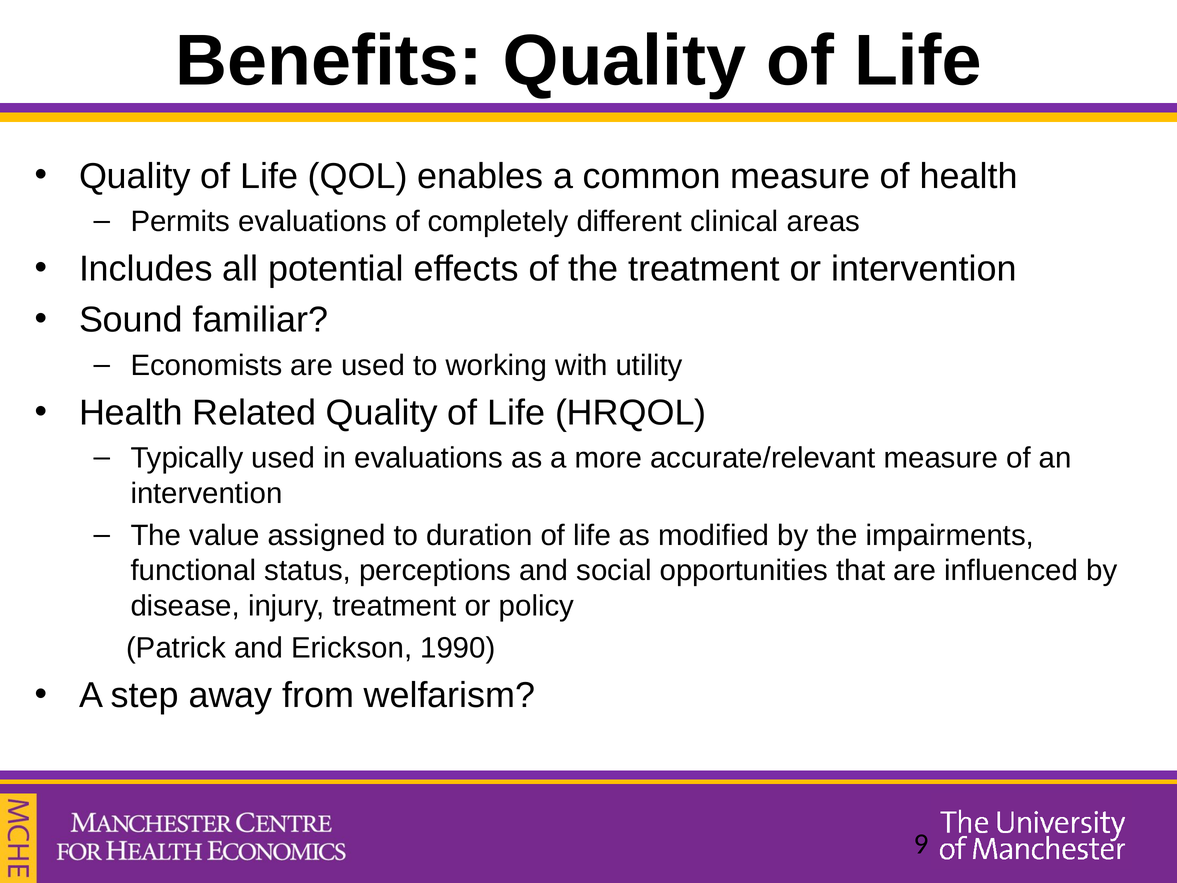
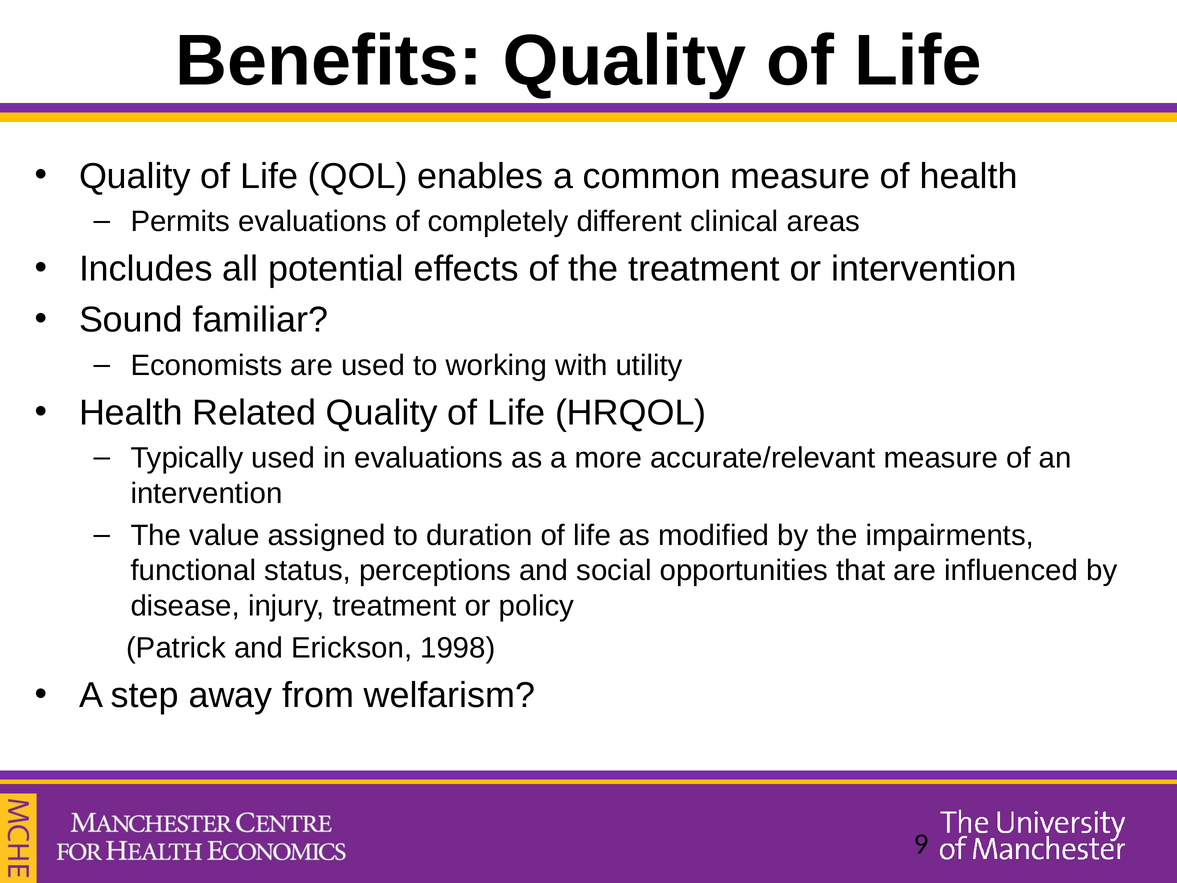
1990: 1990 -> 1998
